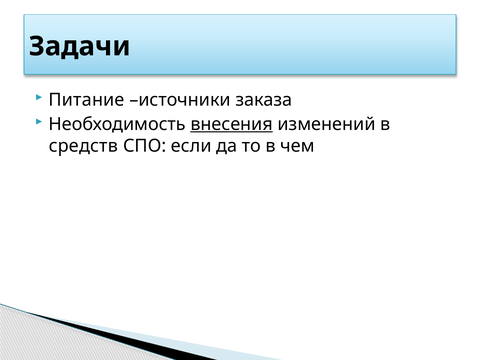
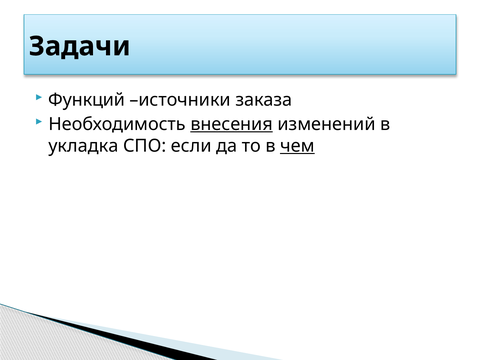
Питание: Питание -> Функций
средств: средств -> укладка
чем underline: none -> present
